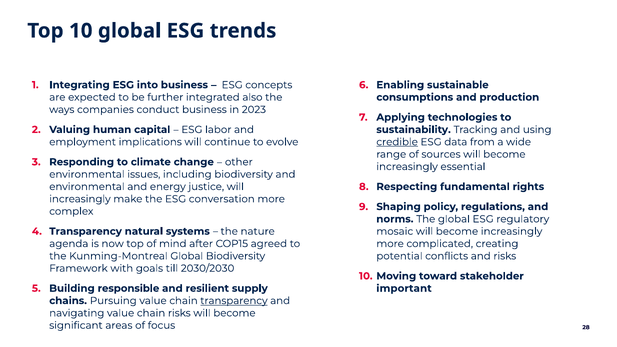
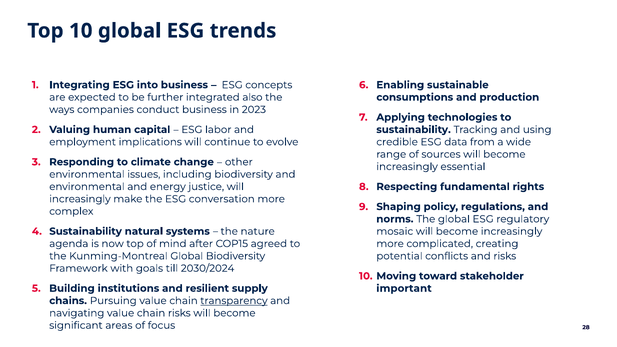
credible underline: present -> none
Transparency at (86, 231): Transparency -> Sustainability
2030/2030: 2030/2030 -> 2030/2024
responsible: responsible -> institutions
